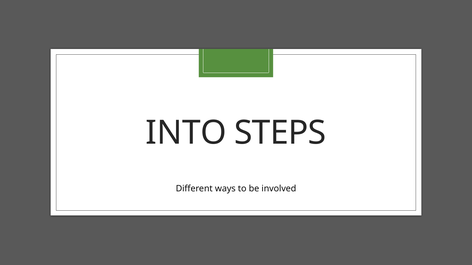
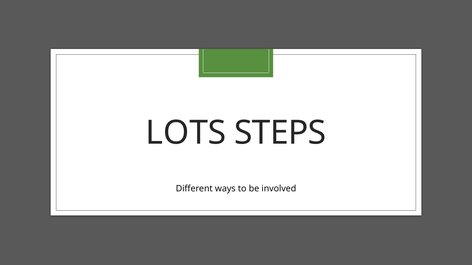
INTO: INTO -> LOTS
